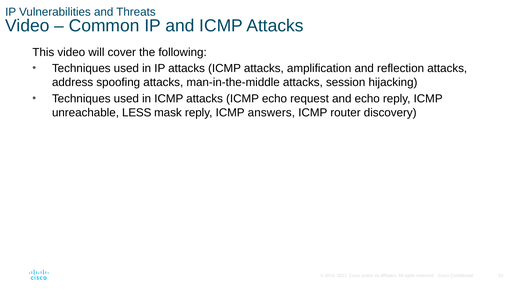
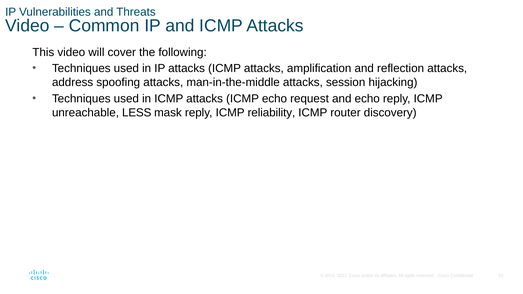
answers: answers -> reliability
